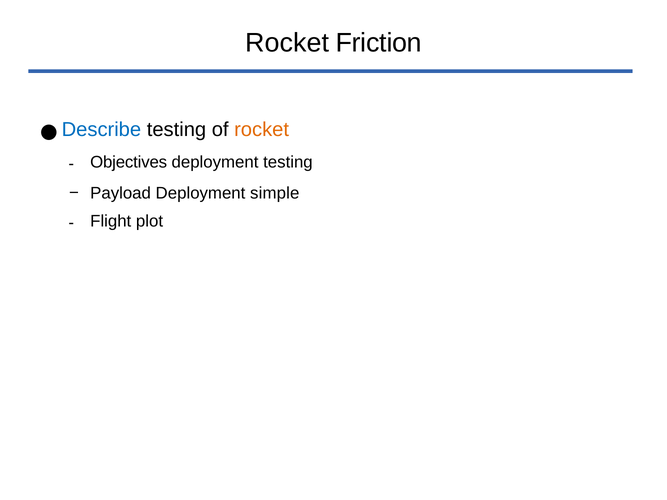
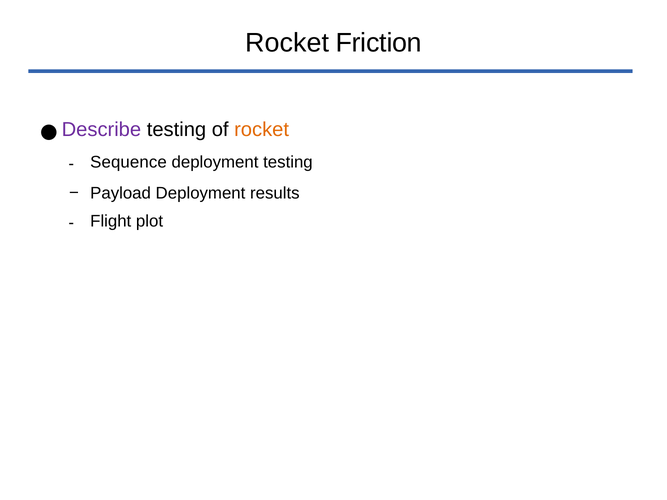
Describe colour: blue -> purple
Objectives: Objectives -> Sequence
simple: simple -> results
